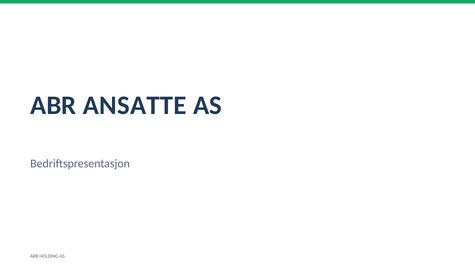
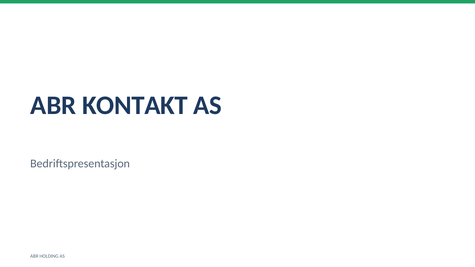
ANSATTE: ANSATTE -> KONTAKT
